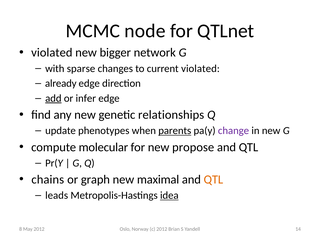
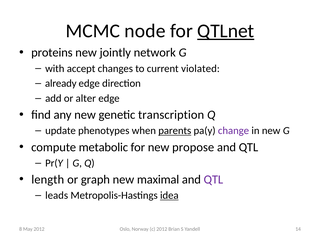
QTLnet underline: none -> present
violated at (52, 53): violated -> proteins
bigger: bigger -> jointly
sparse: sparse -> accept
add underline: present -> none
infer: infer -> alter
relationships: relationships -> transcription
molecular: molecular -> metabolic
chains: chains -> length
QTL at (213, 180) colour: orange -> purple
